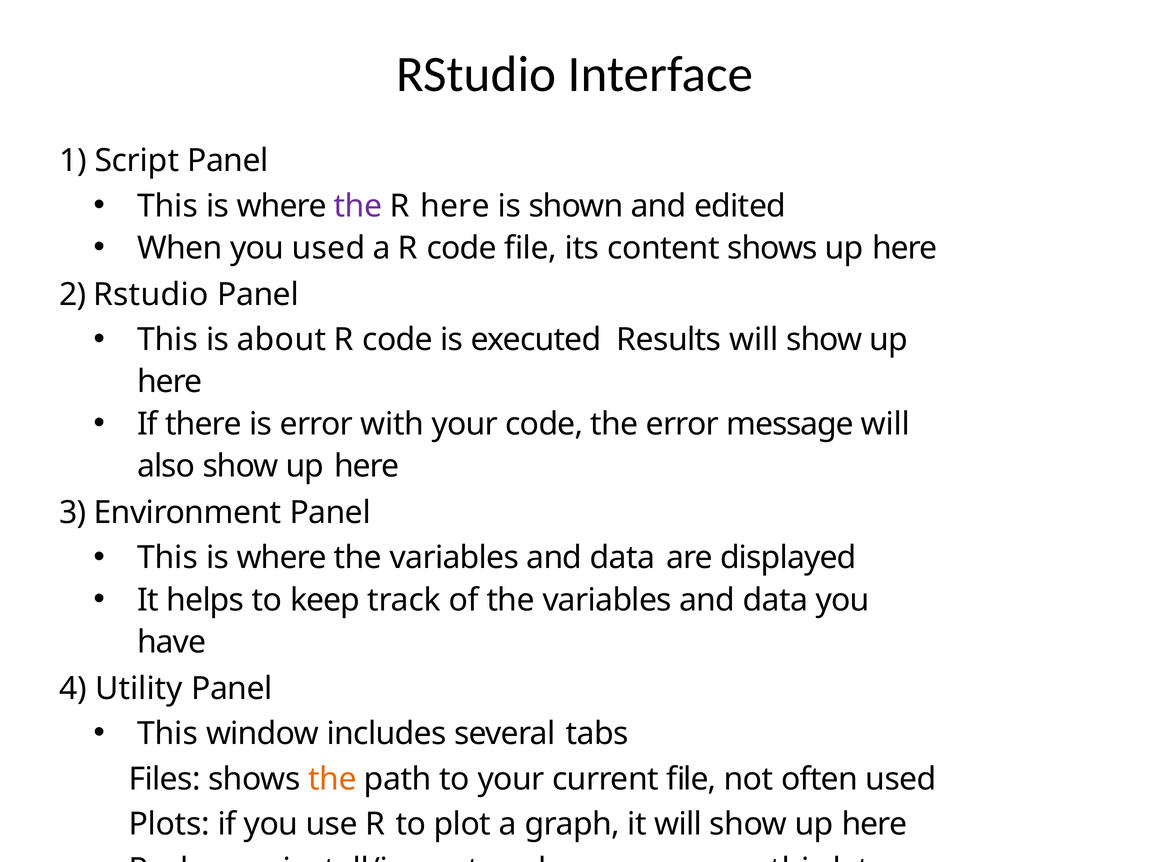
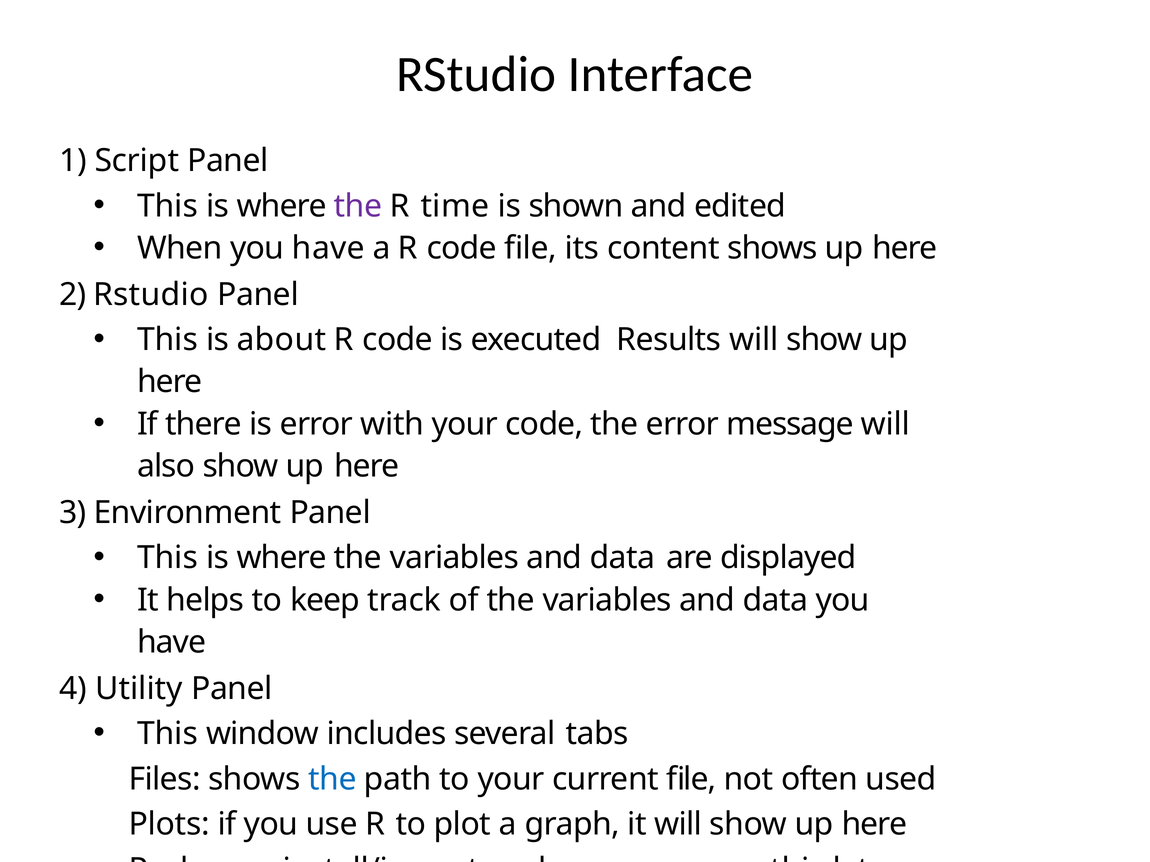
R here: here -> time
When you used: used -> have
the at (332, 779) colour: orange -> blue
